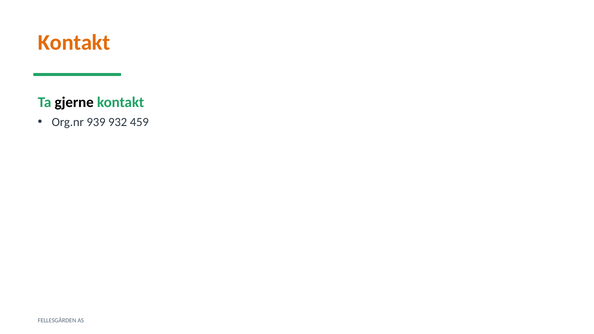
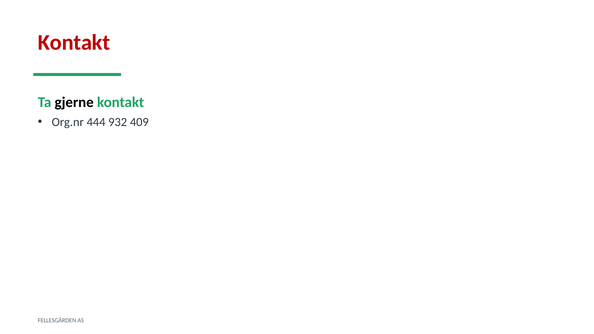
Kontakt at (74, 42) colour: orange -> red
939: 939 -> 444
459: 459 -> 409
